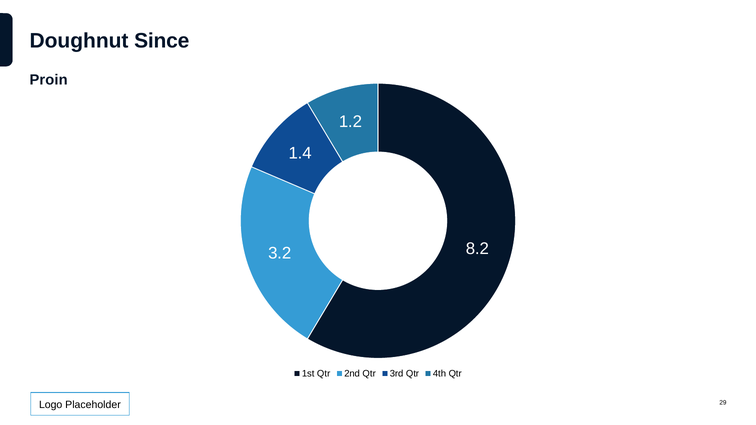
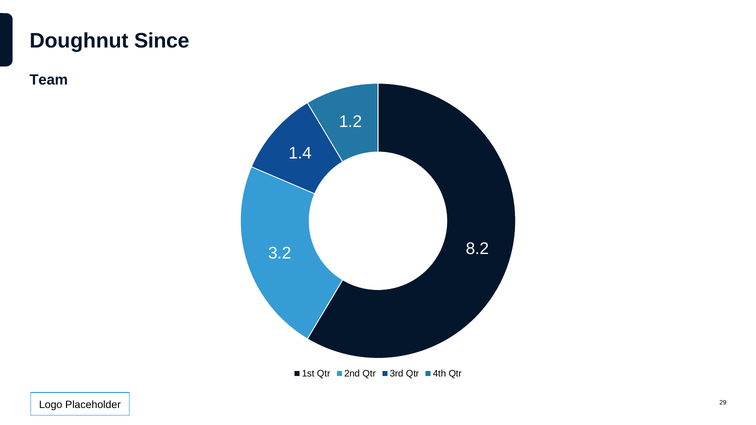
Proin: Proin -> Team
